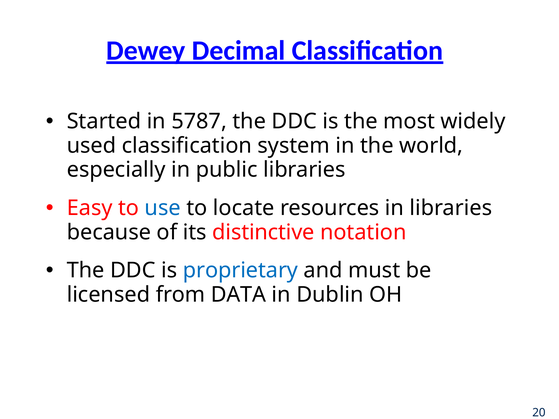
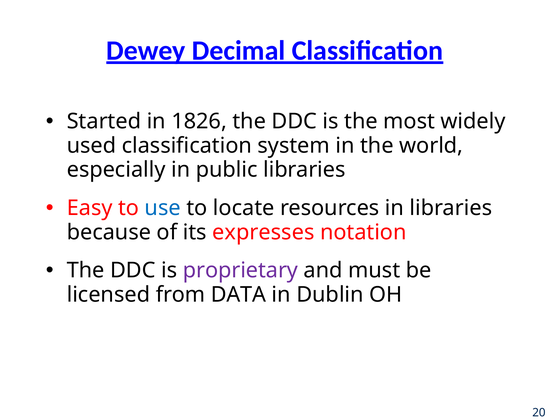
5787: 5787 -> 1826
distinctive: distinctive -> expresses
proprietary colour: blue -> purple
